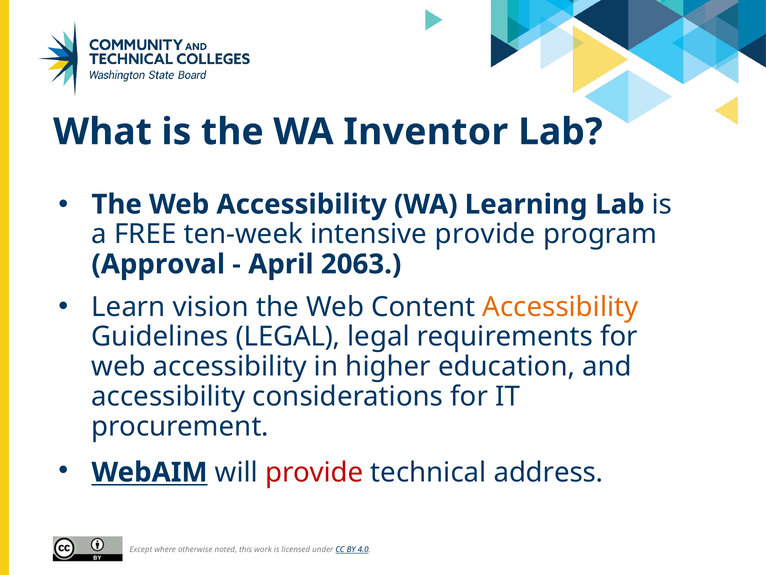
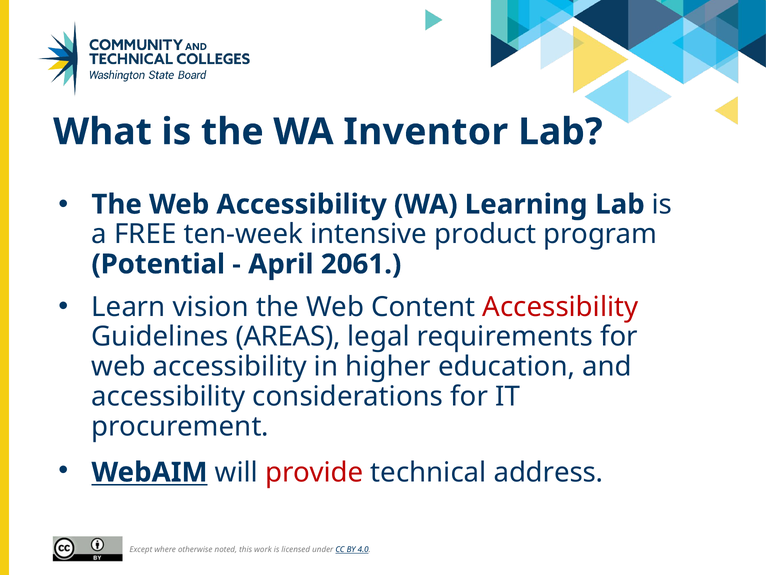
intensive provide: provide -> product
Approval: Approval -> Potential
2063: 2063 -> 2061
Accessibility at (560, 307) colour: orange -> red
Guidelines LEGAL: LEGAL -> AREAS
